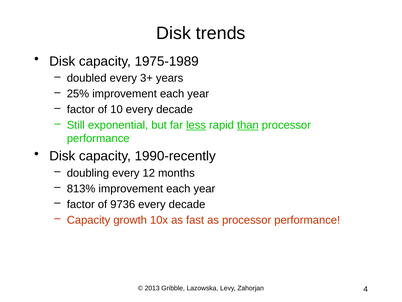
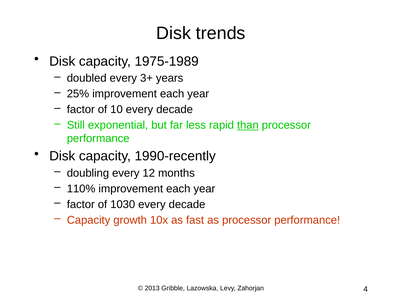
less underline: present -> none
813%: 813% -> 110%
9736: 9736 -> 1030
